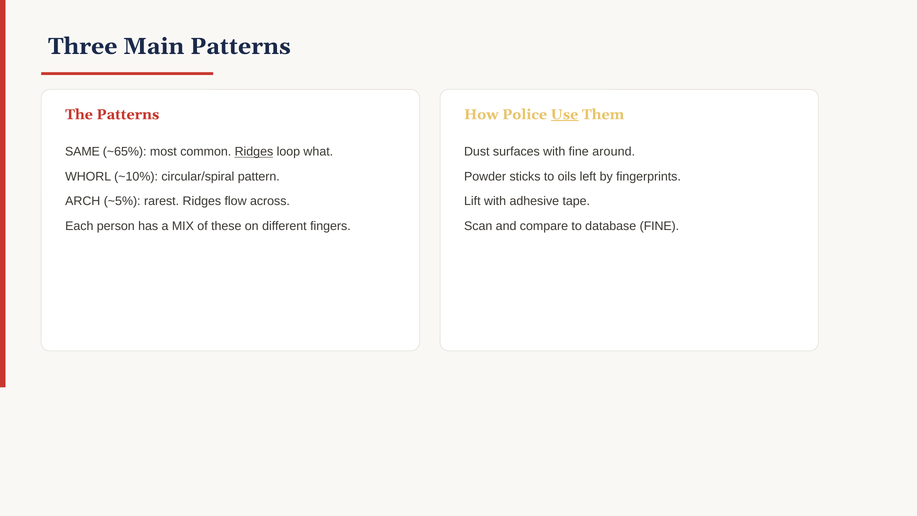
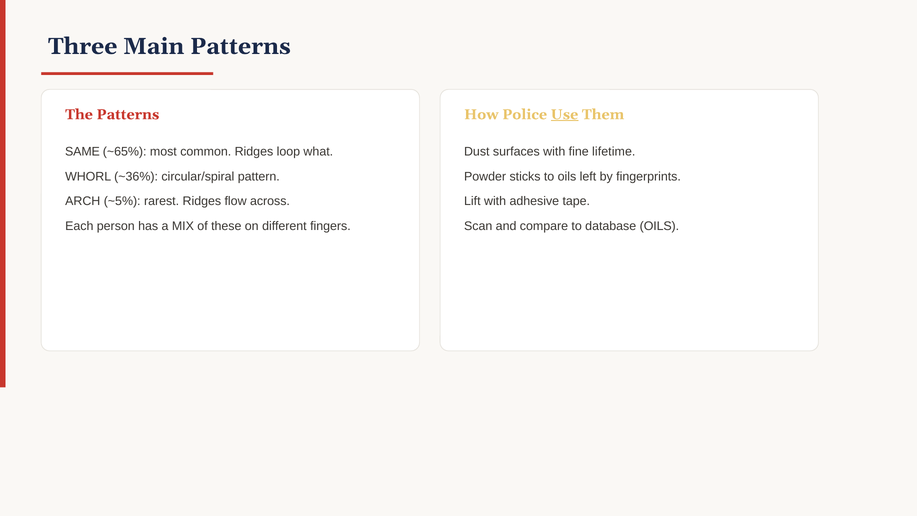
Ridges at (254, 152) underline: present -> none
around: around -> lifetime
~10%: ~10% -> ~36%
database FINE: FINE -> OILS
